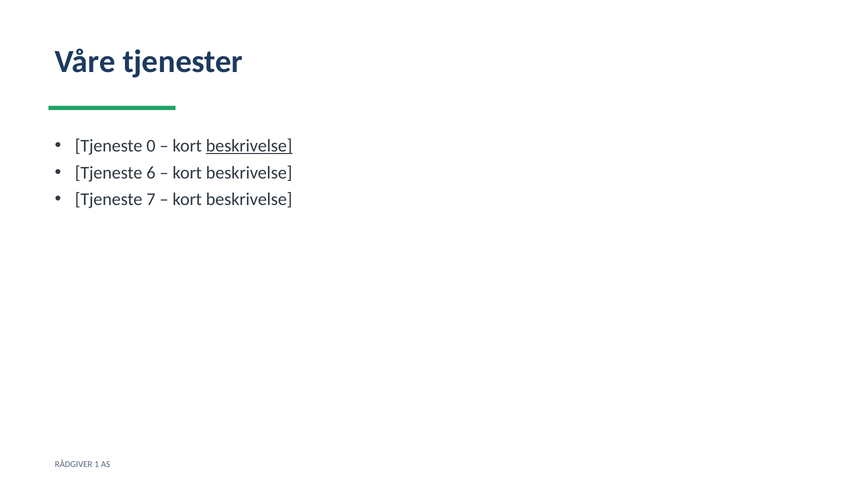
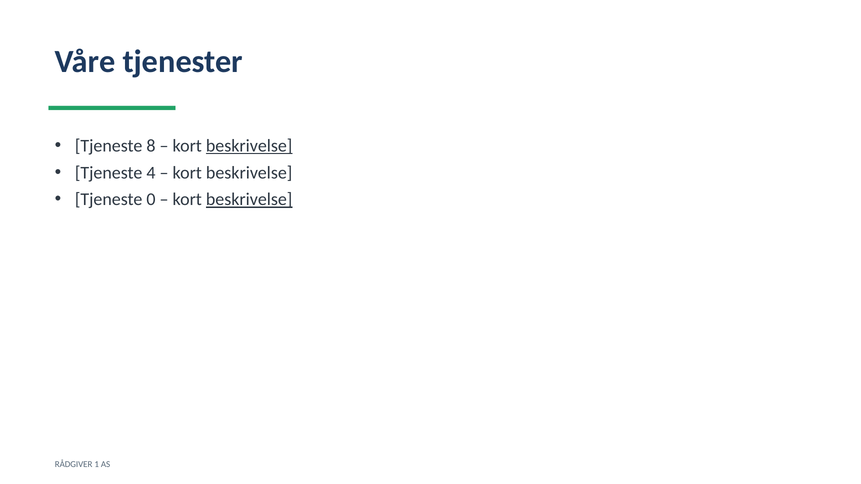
0: 0 -> 8
6: 6 -> 4
7: 7 -> 0
beskrivelse at (249, 200) underline: none -> present
